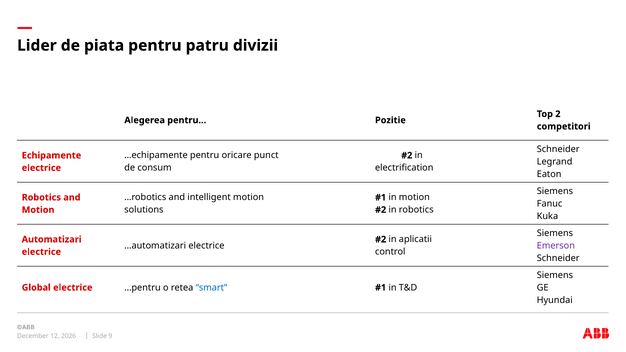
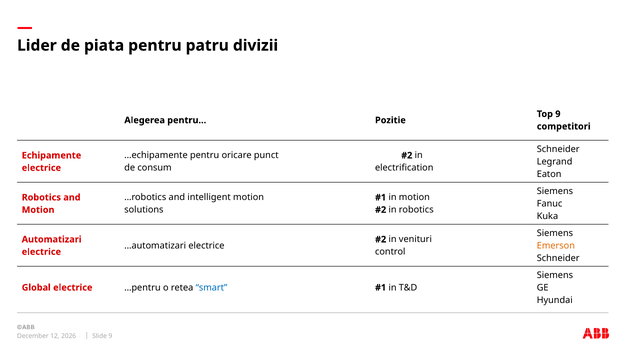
Top 2: 2 -> 9
aplicatii: aplicatii -> venituri
Emerson colour: purple -> orange
